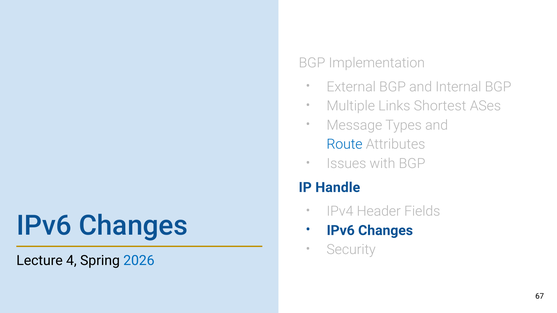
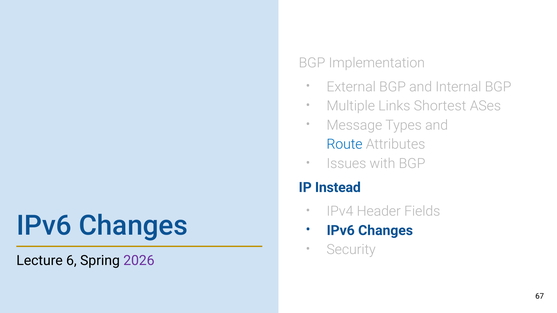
Handle: Handle -> Instead
4: 4 -> 6
2026 colour: blue -> purple
